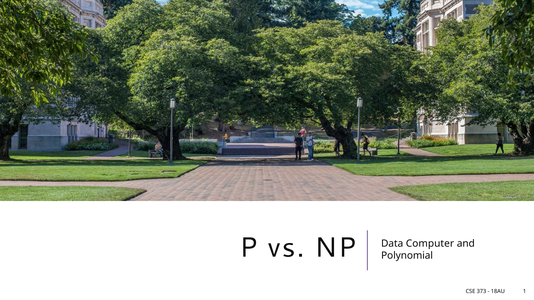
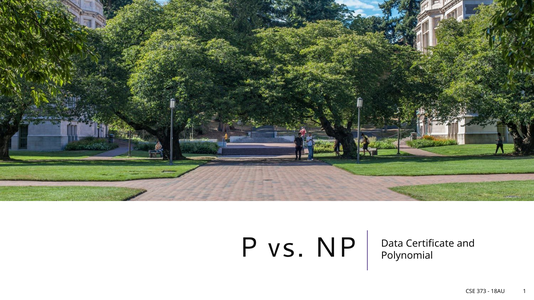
Computer: Computer -> Certificate
